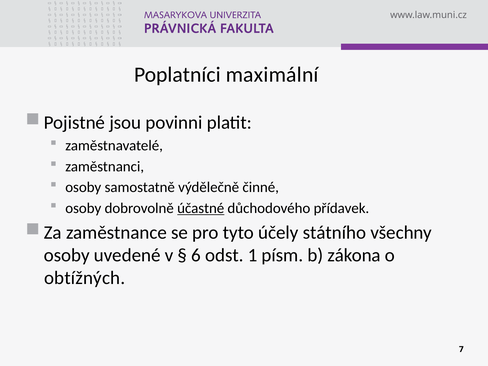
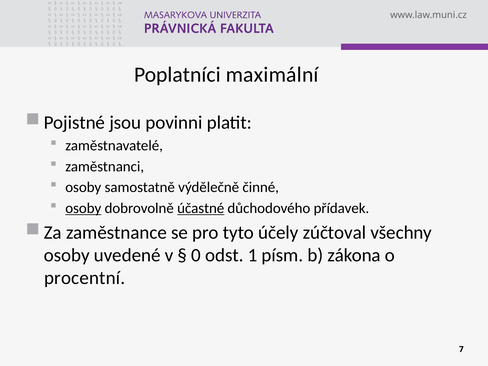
osoby at (83, 208) underline: none -> present
státního: státního -> zúčtoval
6: 6 -> 0
obtížných: obtížných -> procentní
